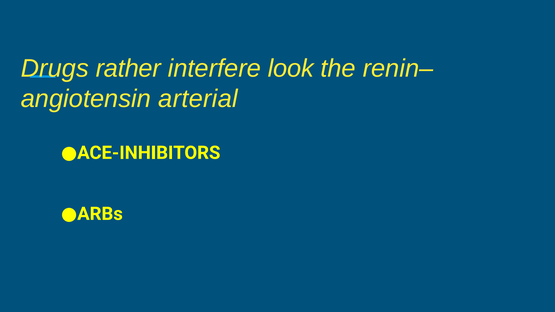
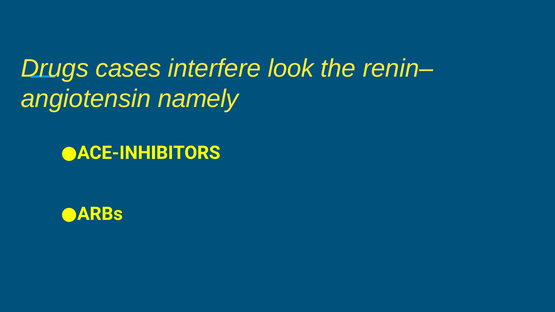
rather: rather -> cases
arterial: arterial -> namely
